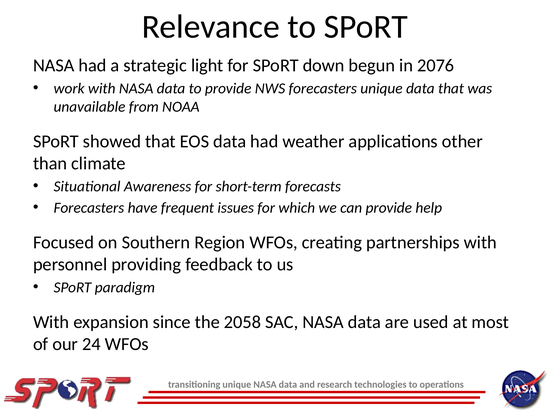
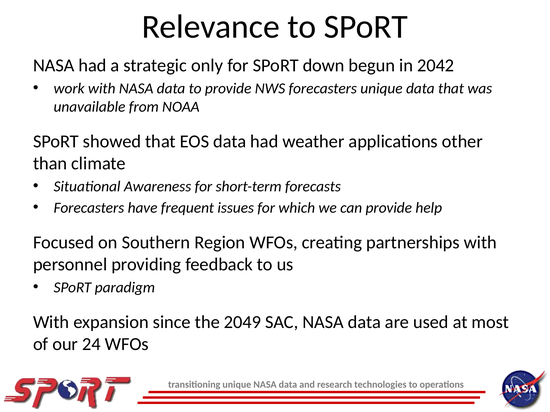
light: light -> only
2076: 2076 -> 2042
2058: 2058 -> 2049
